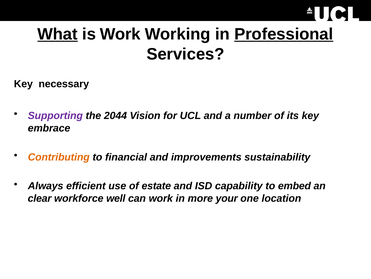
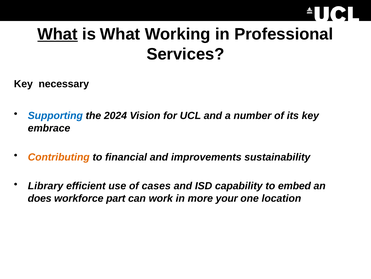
is Work: Work -> What
Professional underline: present -> none
Supporting colour: purple -> blue
2044: 2044 -> 2024
Always: Always -> Library
estate: estate -> cases
clear: clear -> does
well: well -> part
